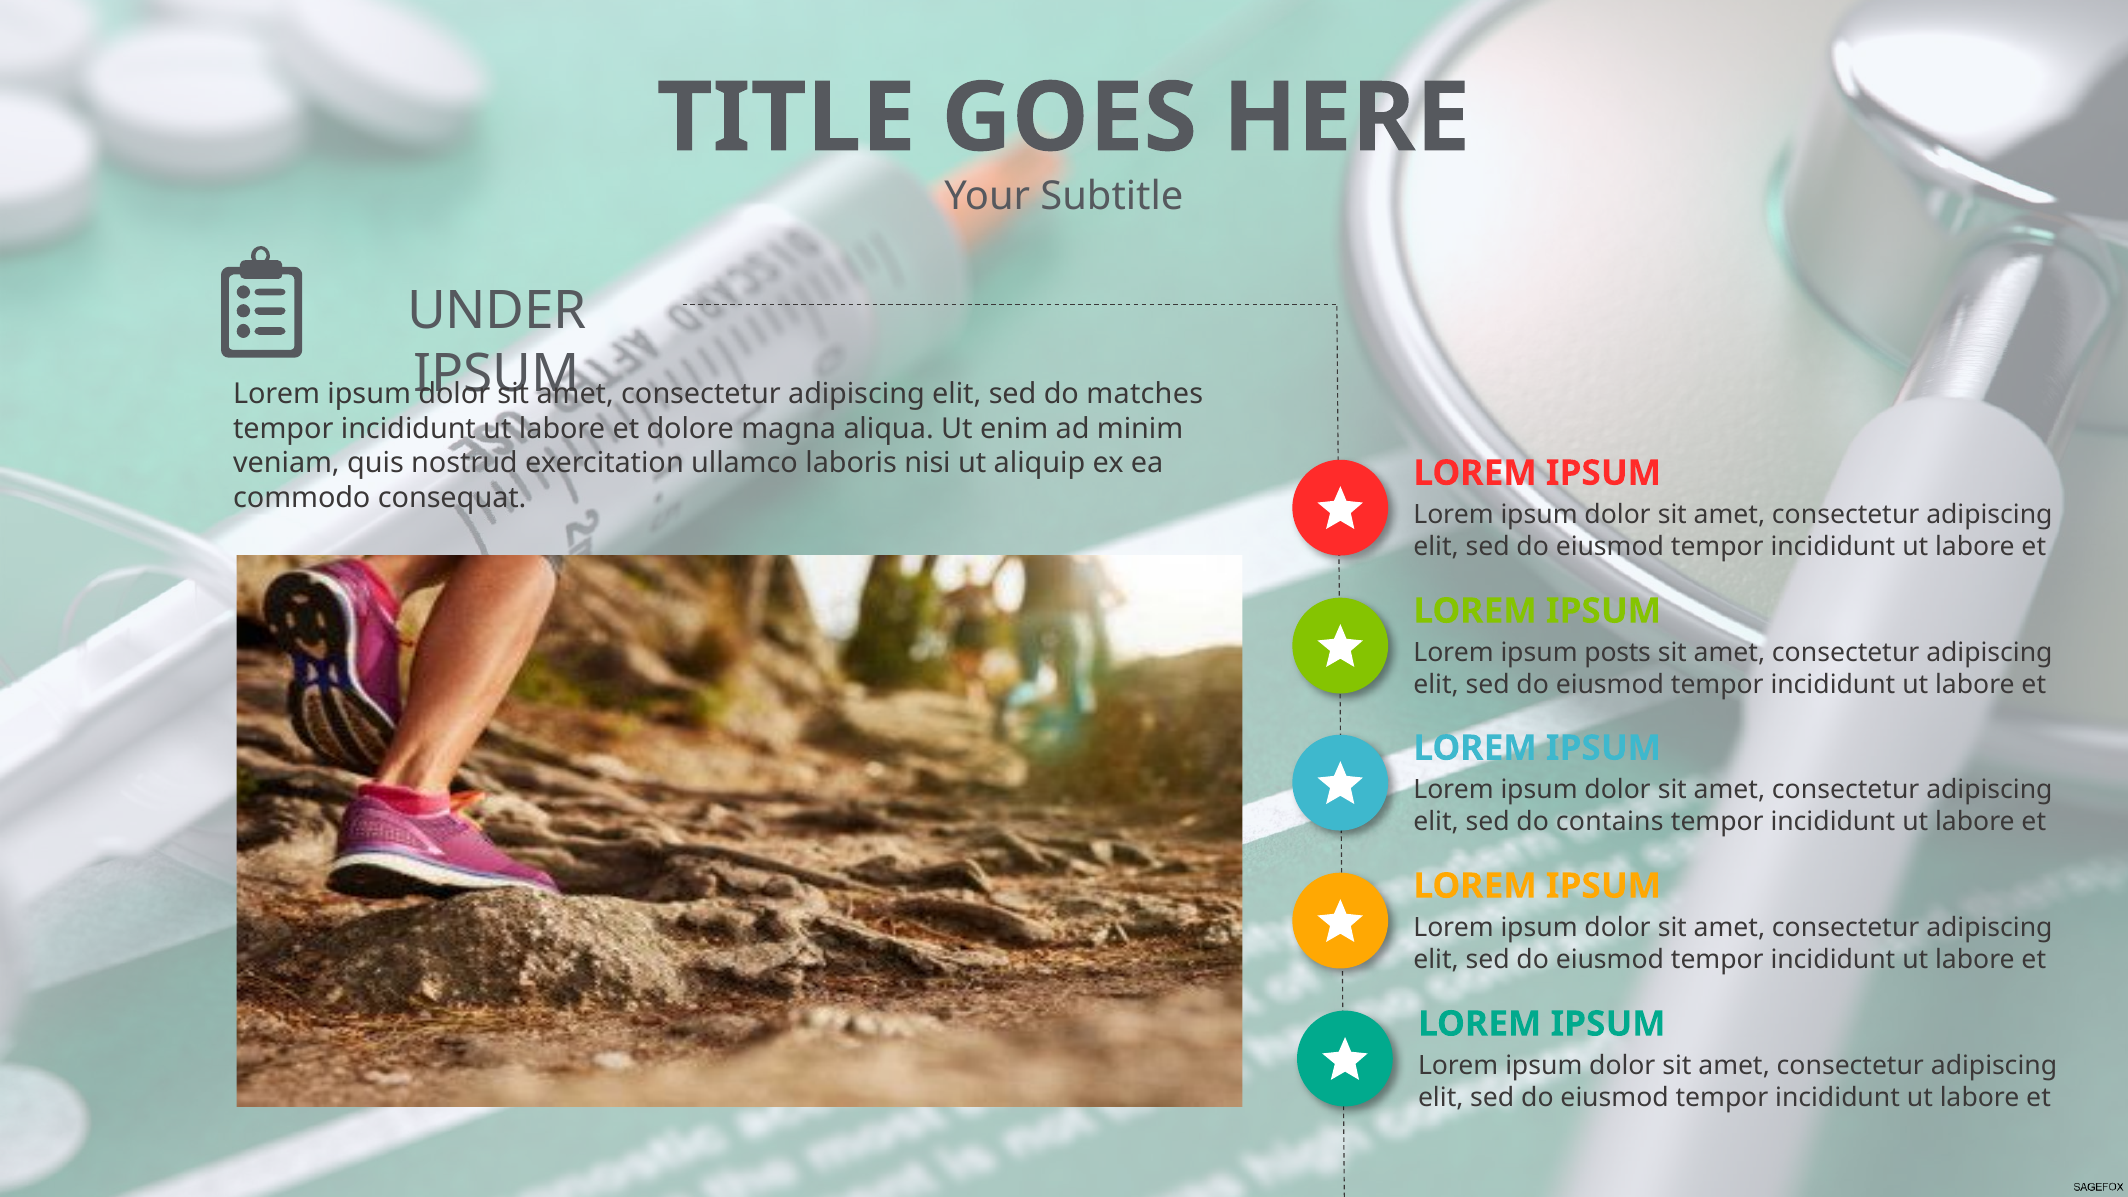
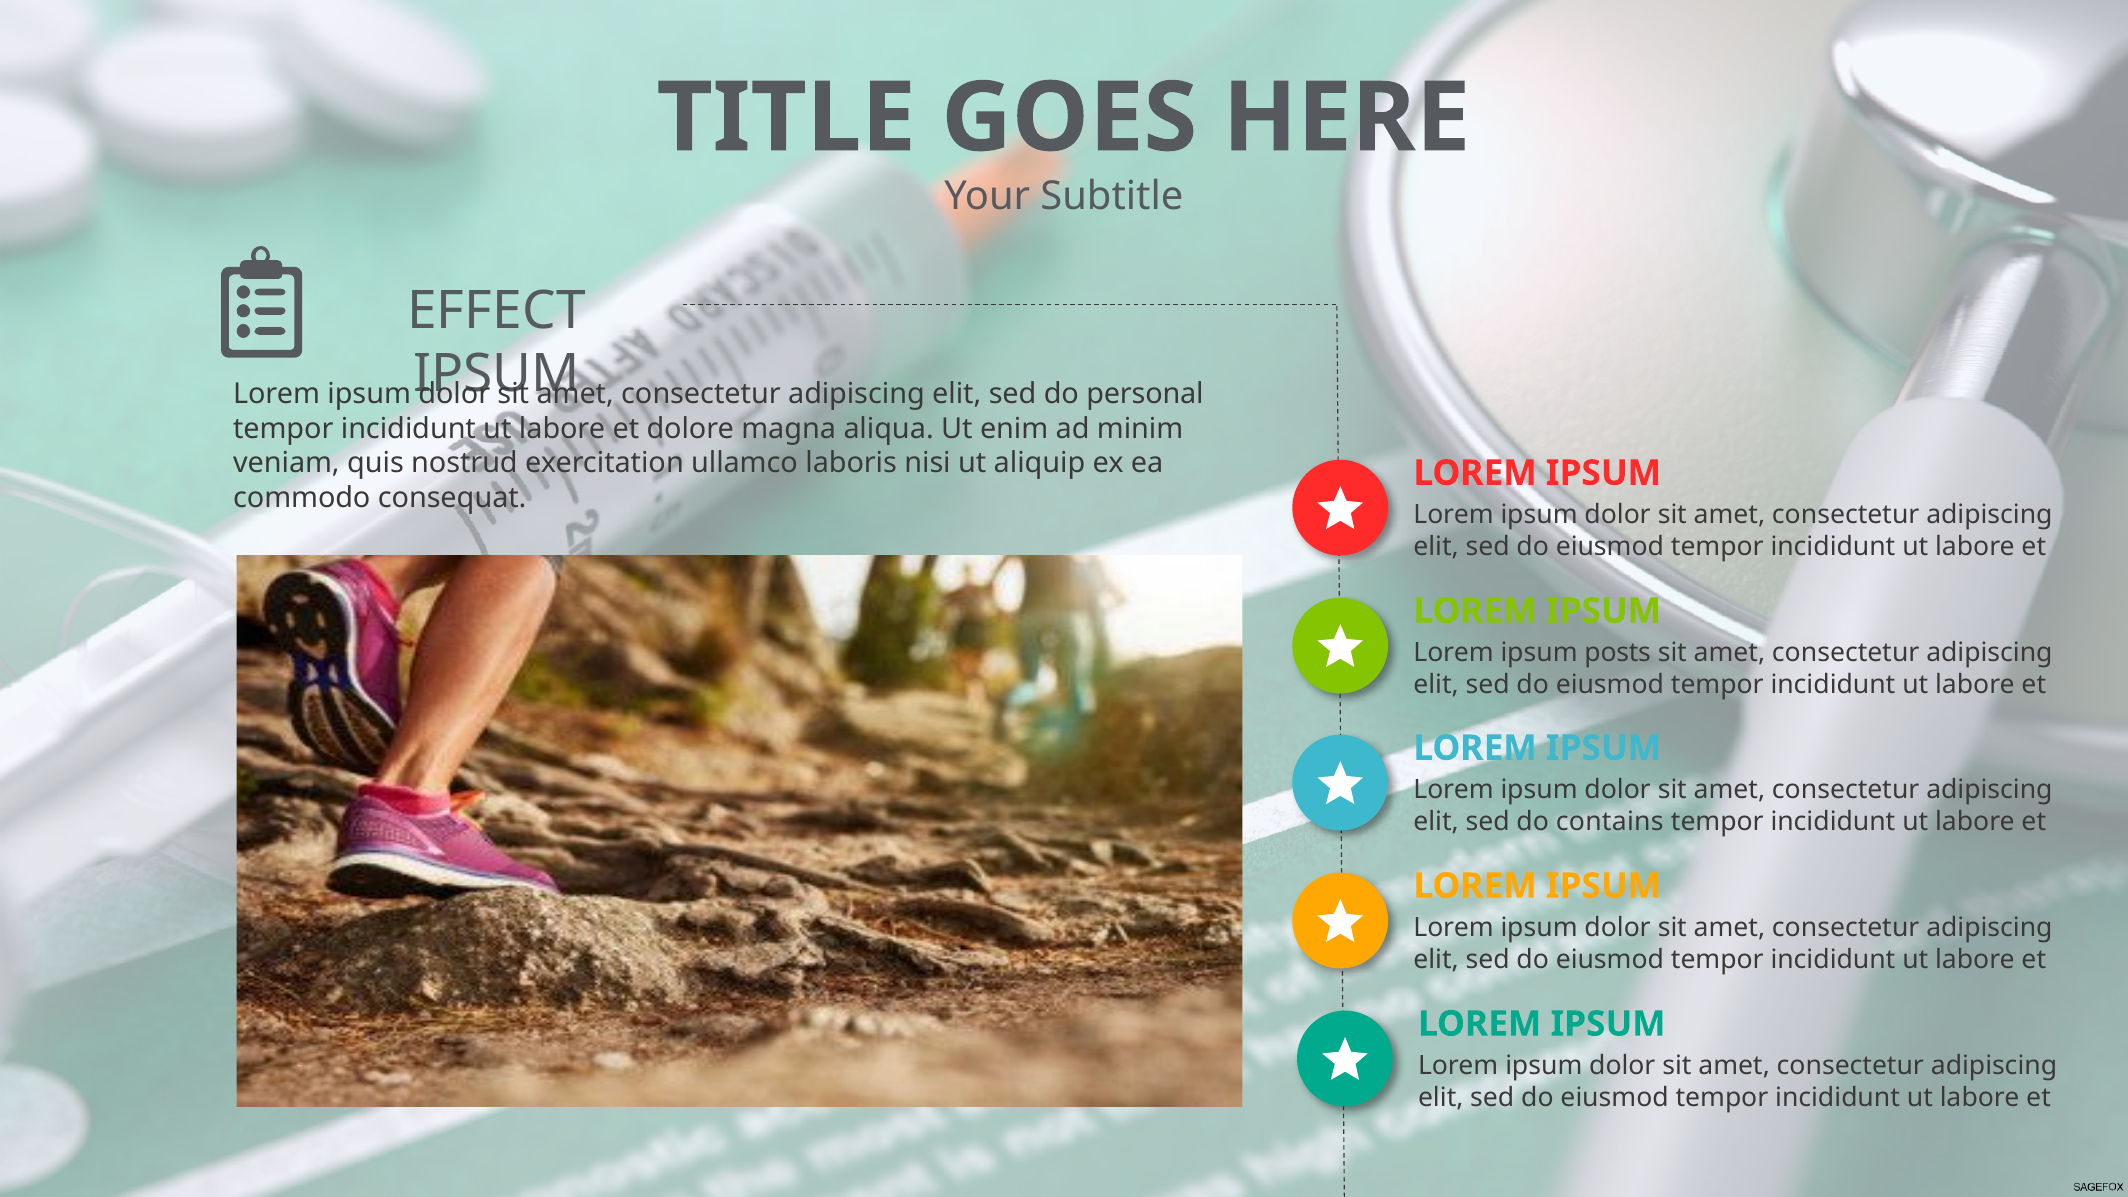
UNDER: UNDER -> EFFECT
matches: matches -> personal
